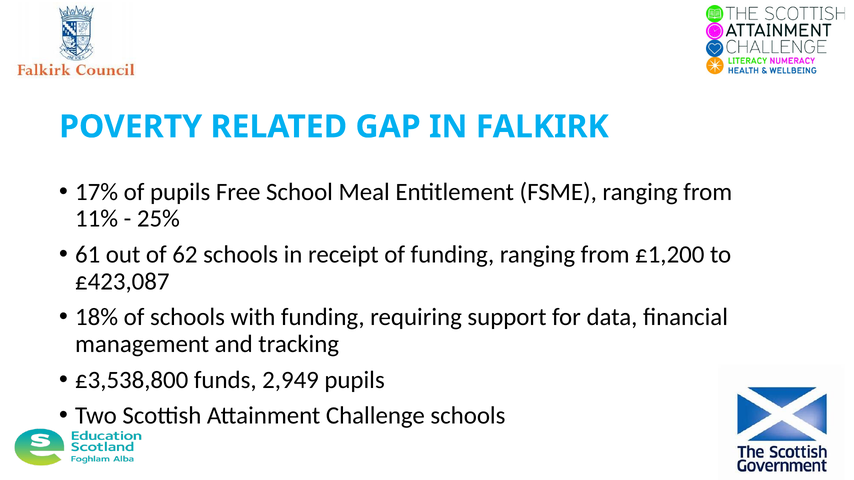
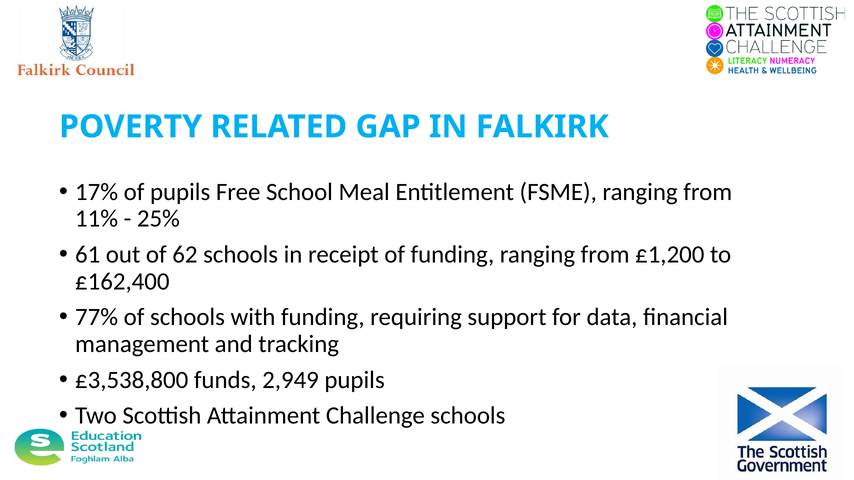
£423,087: £423,087 -> £162,400
18%: 18% -> 77%
